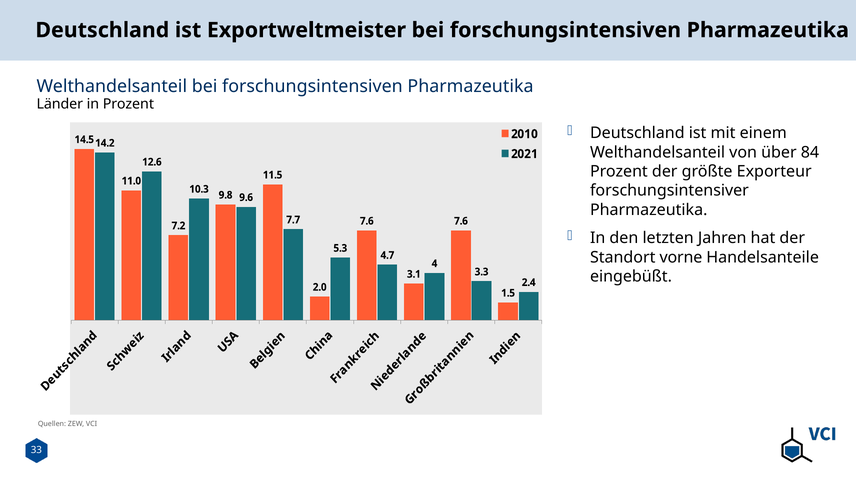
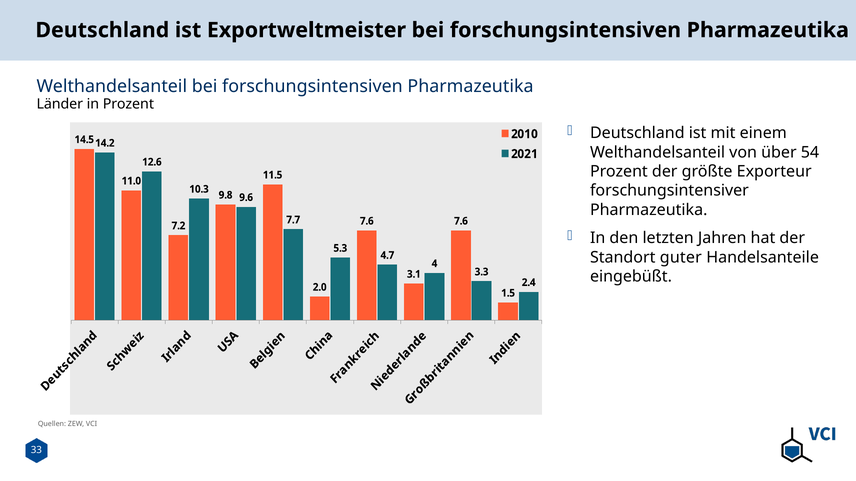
84: 84 -> 54
vorne: vorne -> guter
